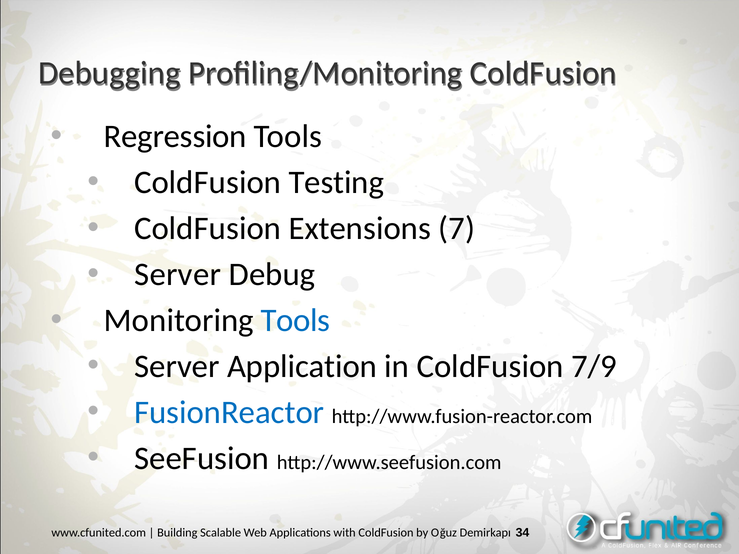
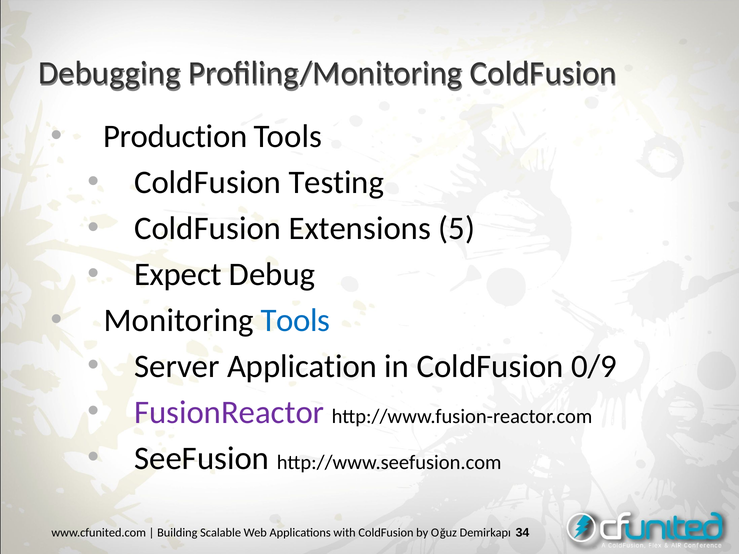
Regression: Regression -> Production
7: 7 -> 5
Server at (178, 275): Server -> Expect
7/9: 7/9 -> 0/9
FusionReactor colour: blue -> purple
